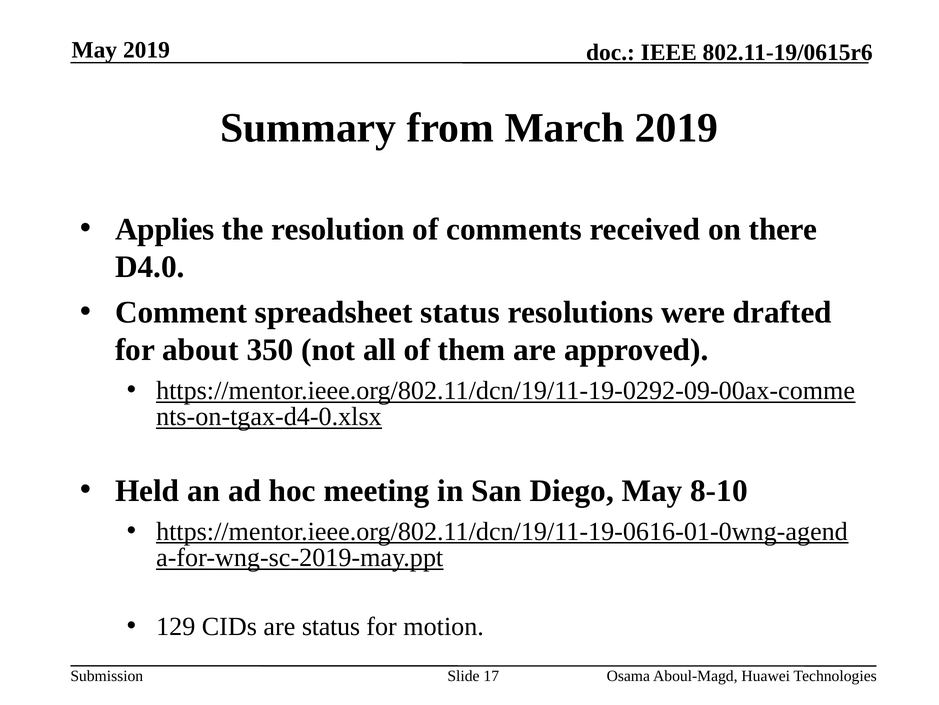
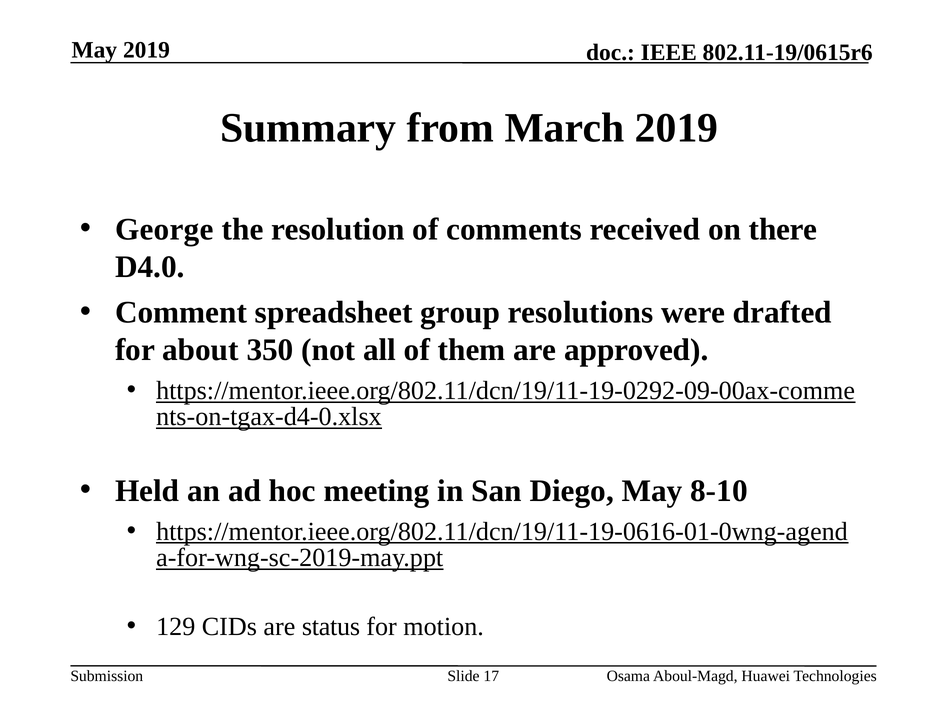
Applies: Applies -> George
spreadsheet status: status -> group
